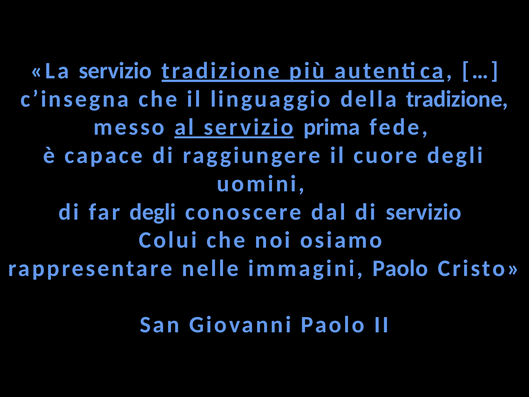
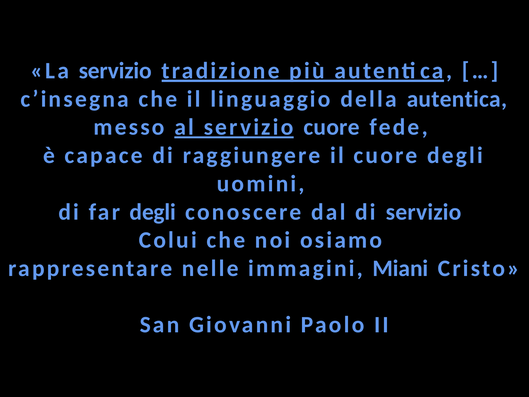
della tradizione: tradizione -> autentica
prima at (332, 127): prima -> cuore
immagini Paolo: Paolo -> Miani
